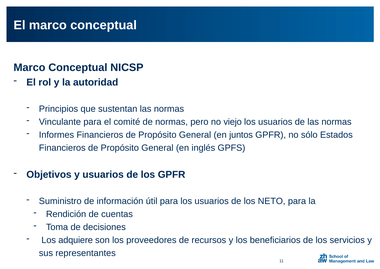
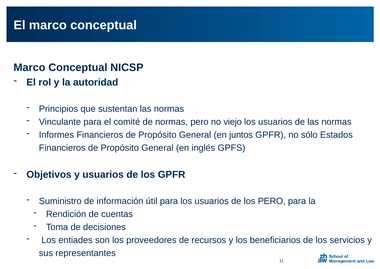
los NETO: NETO -> PERO
adquiere: adquiere -> entiades
